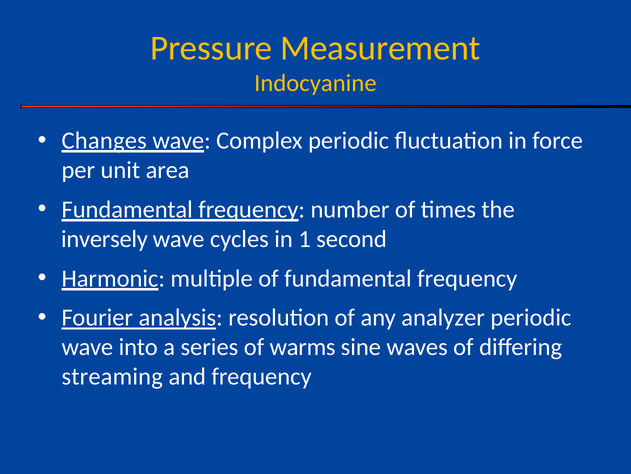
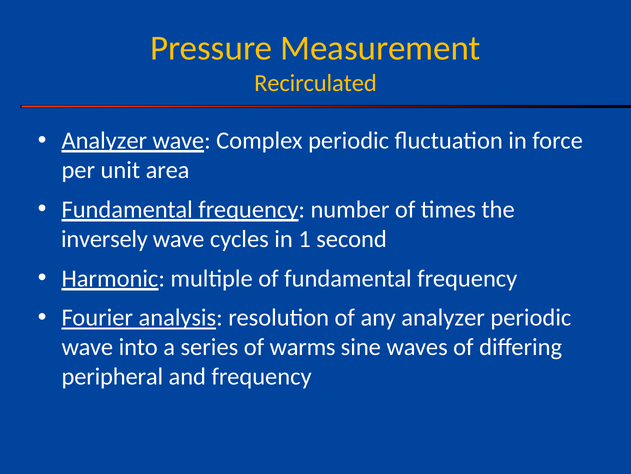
Indocyanine: Indocyanine -> Recirculated
Changes at (104, 141): Changes -> Analyzer
streaming: streaming -> peripheral
